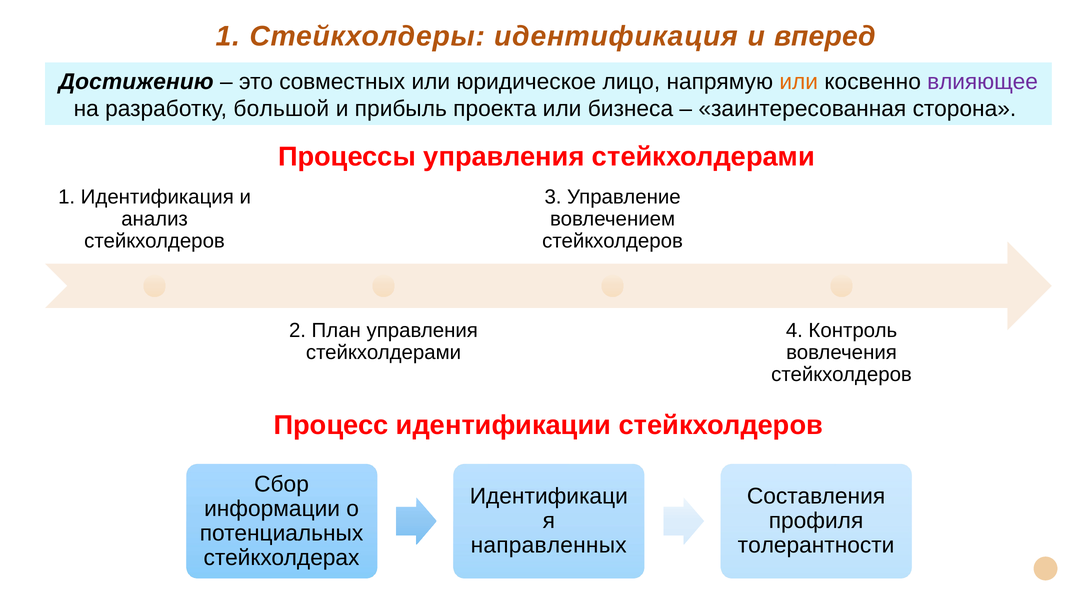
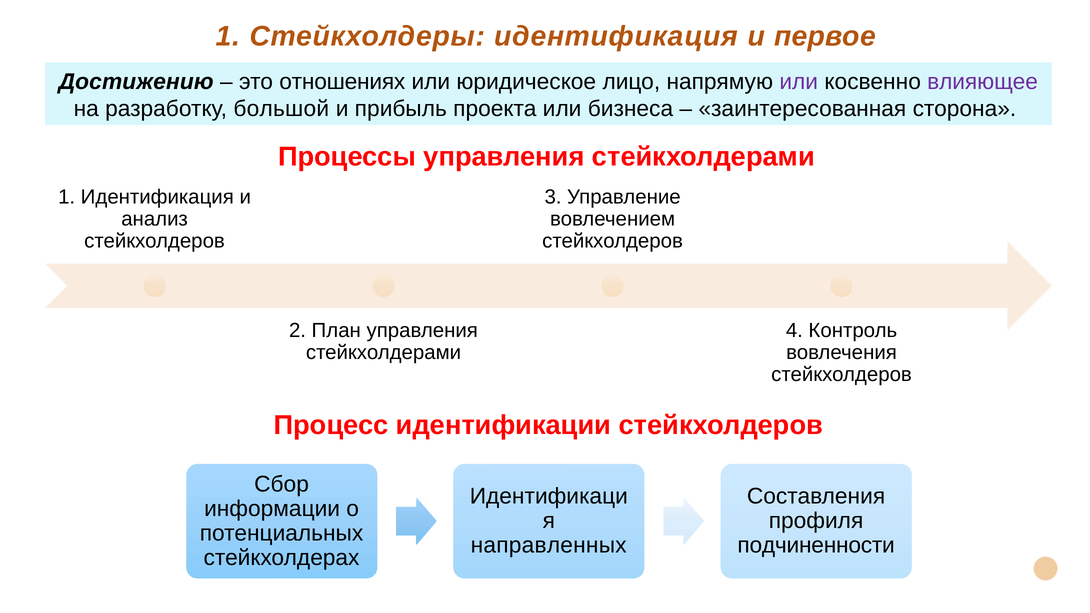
вперед: вперед -> первое
совместных: совместных -> отношениях
или at (799, 82) colour: orange -> purple
толерантности: толерантности -> подчиненности
